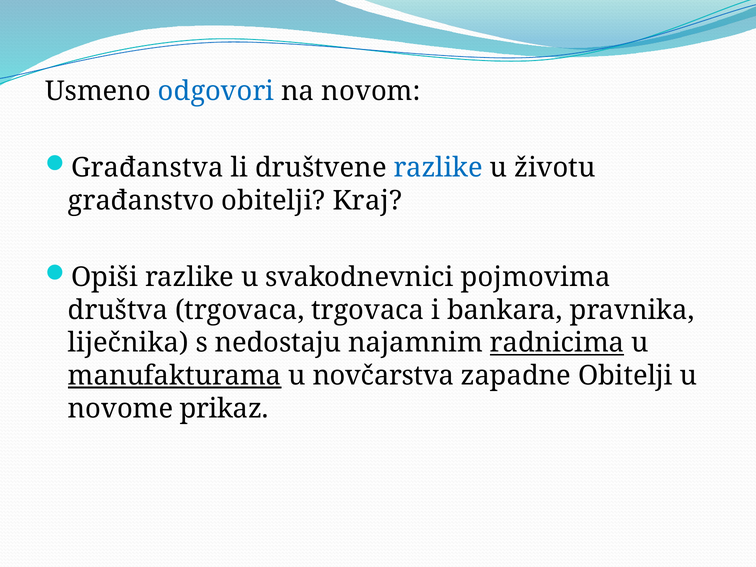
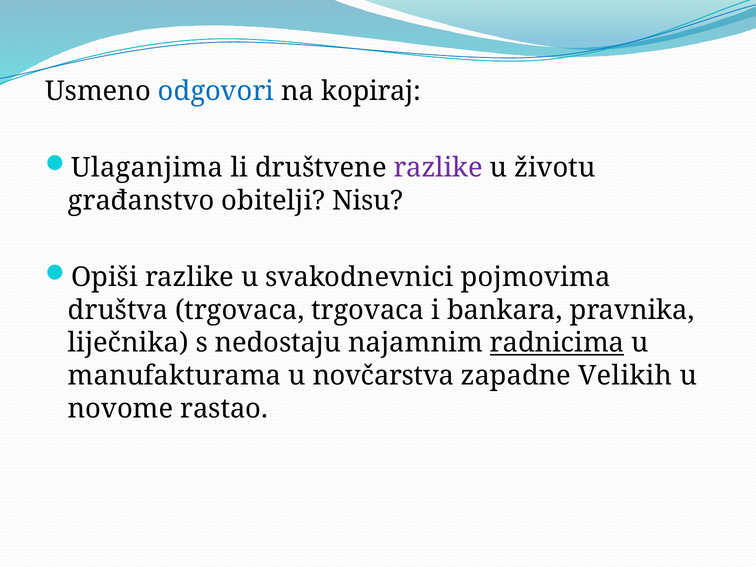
novom: novom -> kopiraj
Građanstva: Građanstva -> Ulaganjima
razlike at (438, 168) colour: blue -> purple
Kraj: Kraj -> Nisu
manufakturama underline: present -> none
zapadne Obitelji: Obitelji -> Velikih
prikaz: prikaz -> rastao
